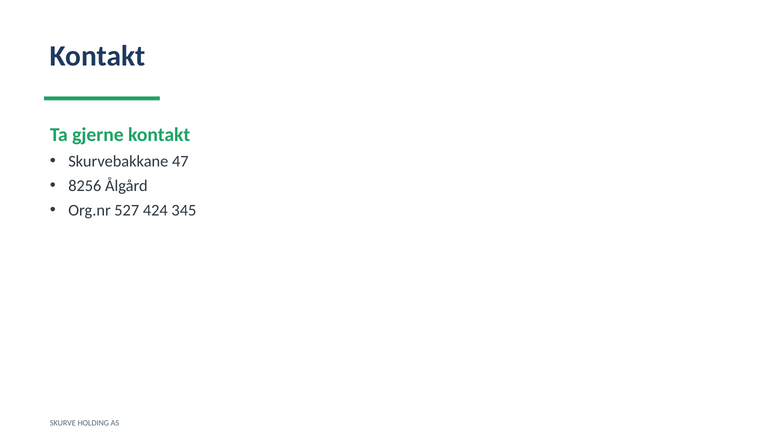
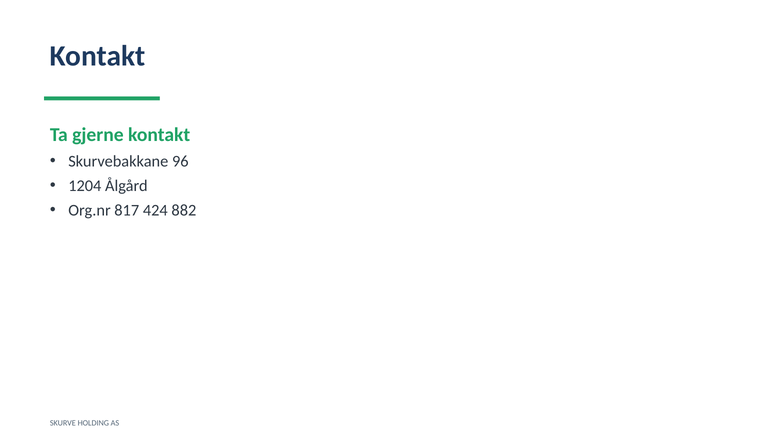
47: 47 -> 96
8256: 8256 -> 1204
527: 527 -> 817
345: 345 -> 882
